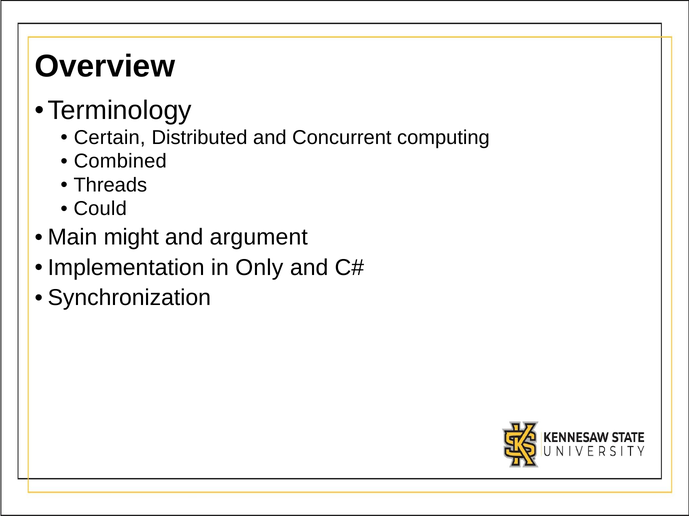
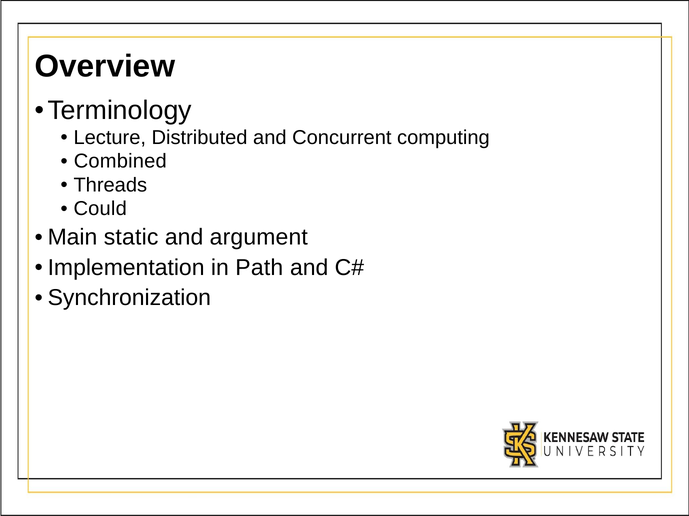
Certain: Certain -> Lecture
might: might -> static
Only: Only -> Path
